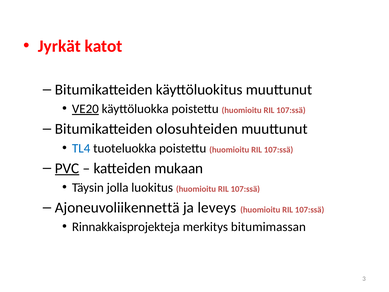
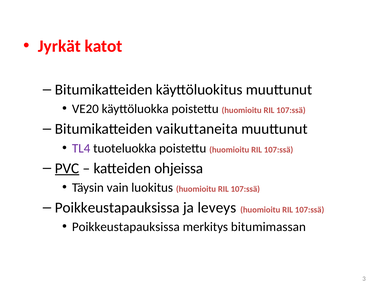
VE20 underline: present -> none
olosuhteiden: olosuhteiden -> vaikuttaneita
TL4 colour: blue -> purple
mukaan: mukaan -> ohjeissa
jolla: jolla -> vain
Ajoneuvoliikennettä at (117, 207): Ajoneuvoliikennettä -> Poikkeustapauksissa
Rinnakkaisprojekteja at (126, 227): Rinnakkaisprojekteja -> Poikkeustapauksissa
